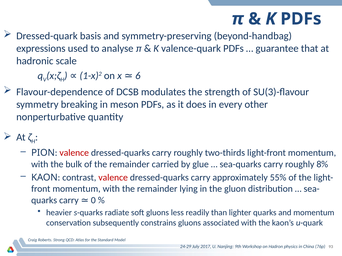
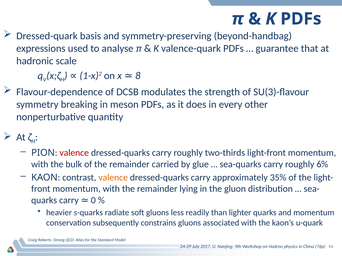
6: 6 -> 8
8%: 8% -> 6%
valence at (113, 178) colour: red -> orange
55%: 55% -> 35%
